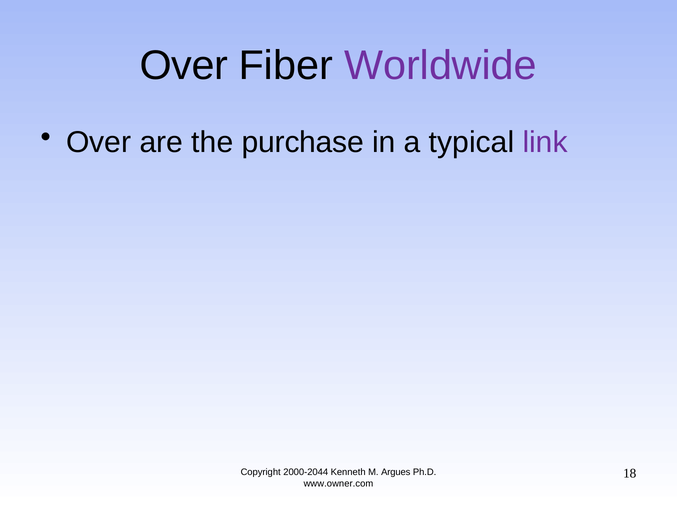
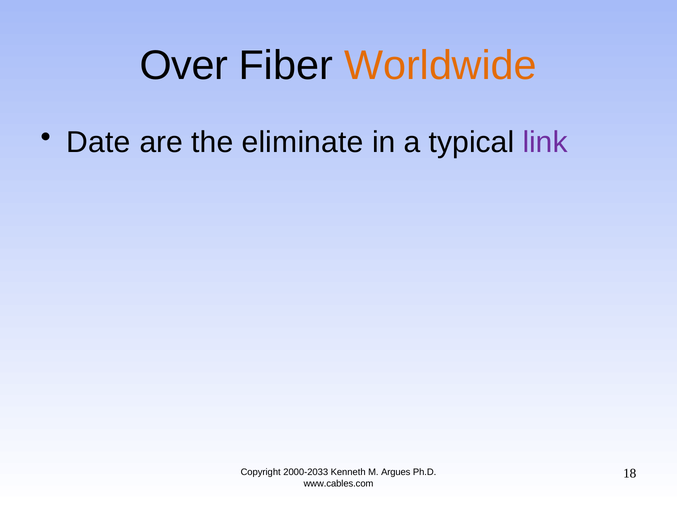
Worldwide colour: purple -> orange
Over at (99, 142): Over -> Date
purchase: purchase -> eliminate
2000-2044: 2000-2044 -> 2000-2033
www.owner.com: www.owner.com -> www.cables.com
